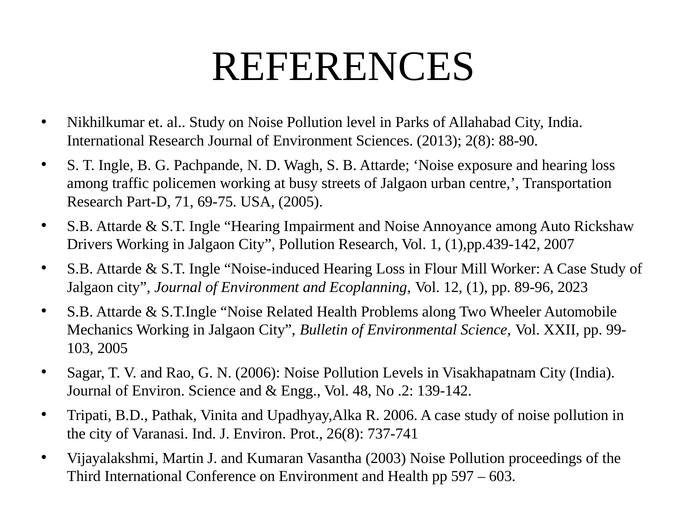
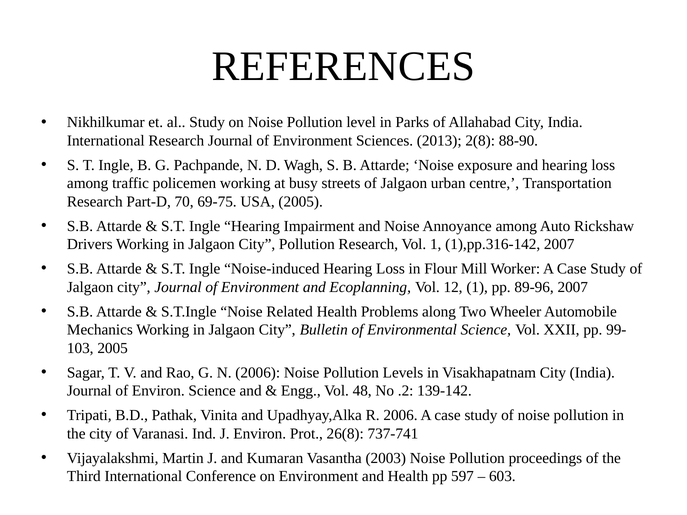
71: 71 -> 70
1),pp.439-142: 1),pp.439-142 -> 1),pp.316-142
89-96 2023: 2023 -> 2007
